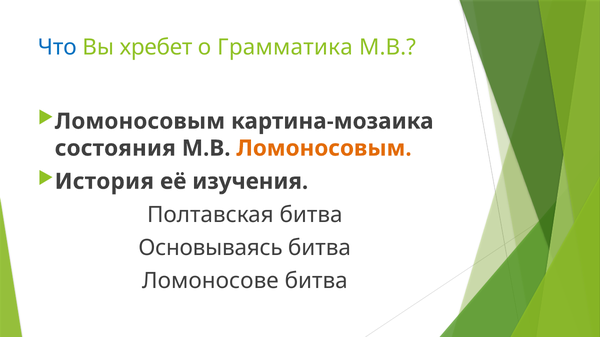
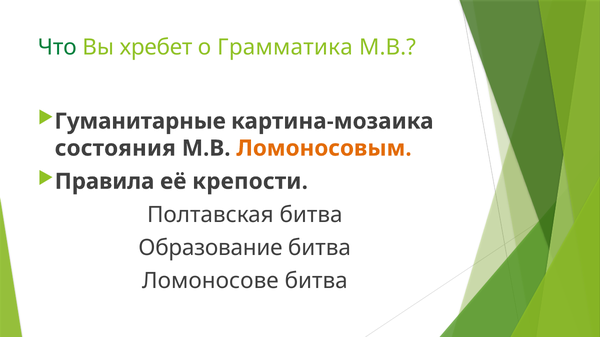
Что colour: blue -> green
Ломоносовым at (140, 121): Ломоносовым -> Гуманитарные
История: История -> Правила
изучения: изучения -> крепости
Основываясь: Основываясь -> Образование
